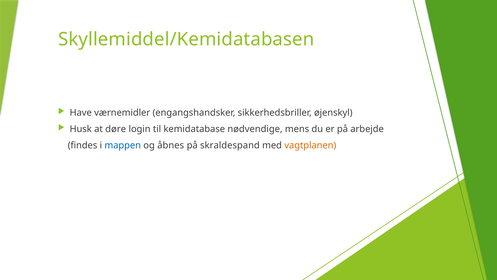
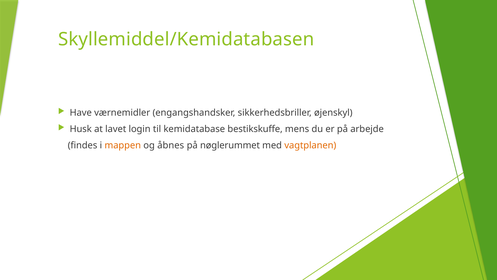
døre: døre -> lavet
nødvendige: nødvendige -> bestikskuffe
mappen colour: blue -> orange
skraldespand: skraldespand -> nøglerummet
